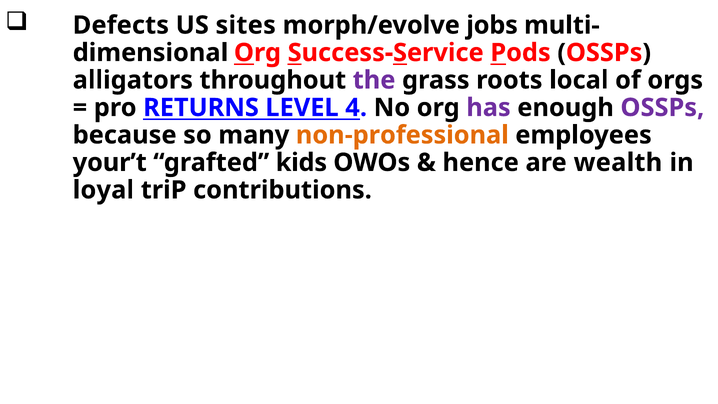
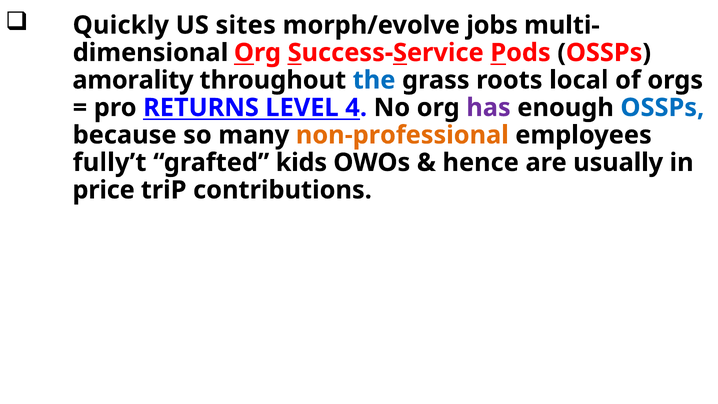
Defects: Defects -> Quickly
alligators: alligators -> amorality
the colour: purple -> blue
OSSPs at (662, 108) colour: purple -> blue
your’t: your’t -> fully’t
wealth: wealth -> usually
loyal: loyal -> price
